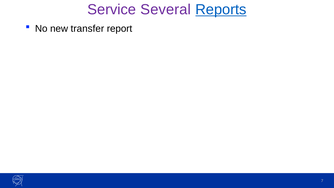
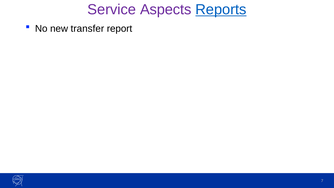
Several: Several -> Aspects
